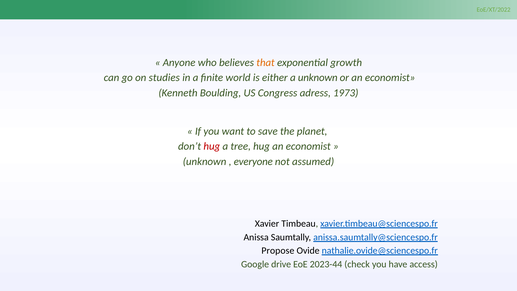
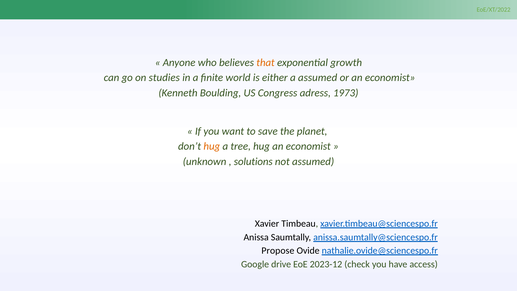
a unknown: unknown -> assumed
hug at (212, 146) colour: red -> orange
everyone: everyone -> solutions
2023-44: 2023-44 -> 2023-12
